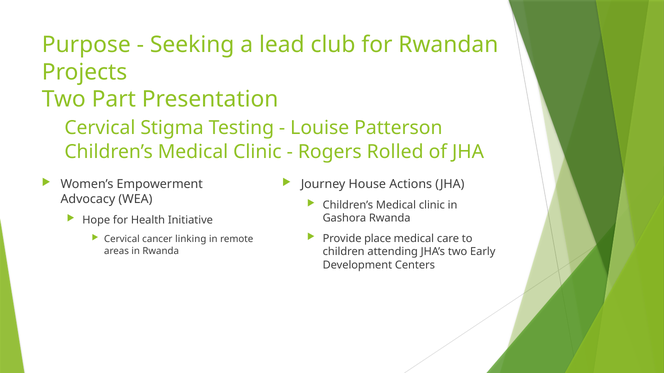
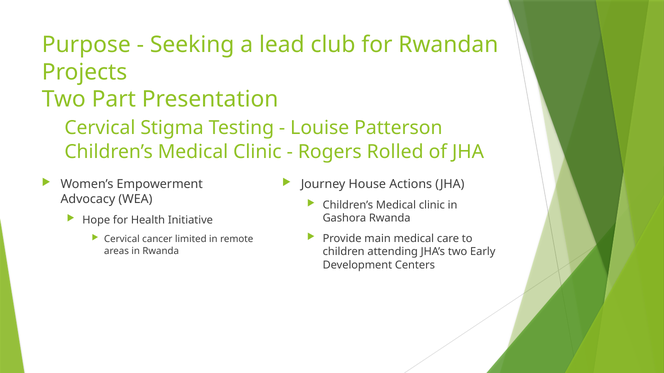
place: place -> main
linking: linking -> limited
